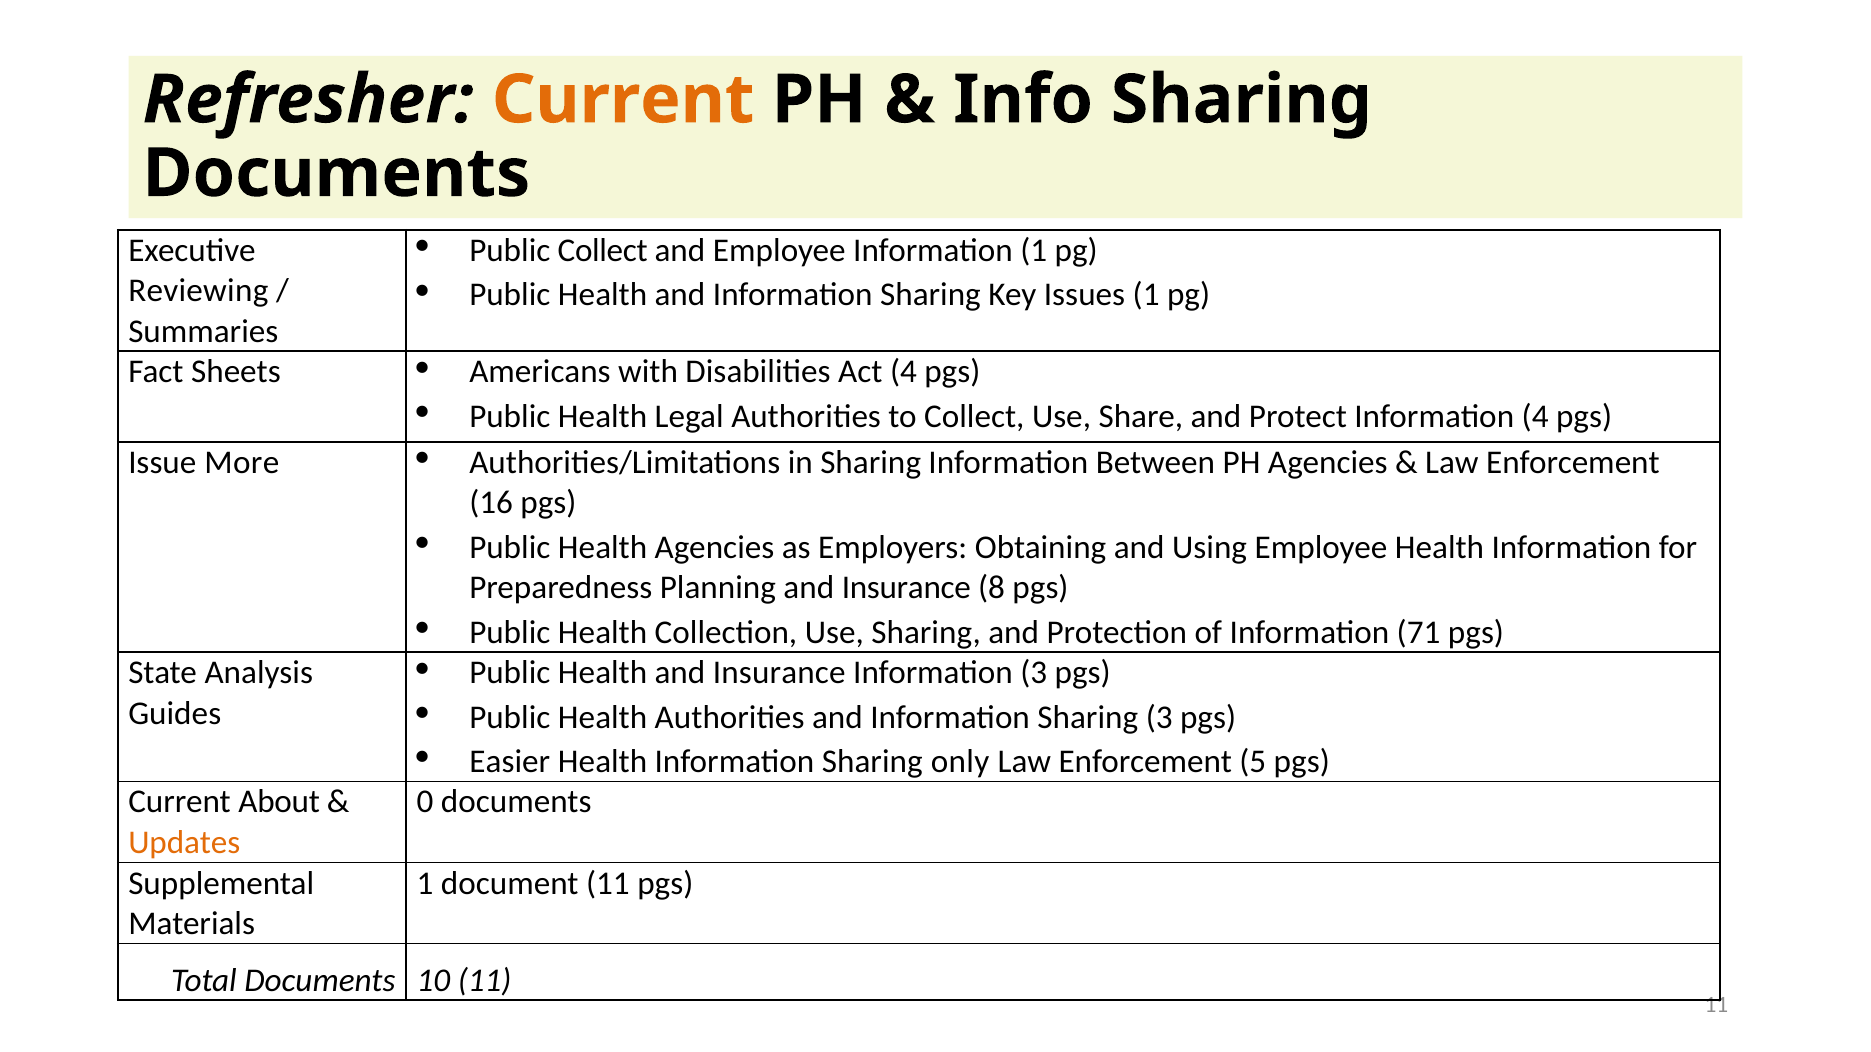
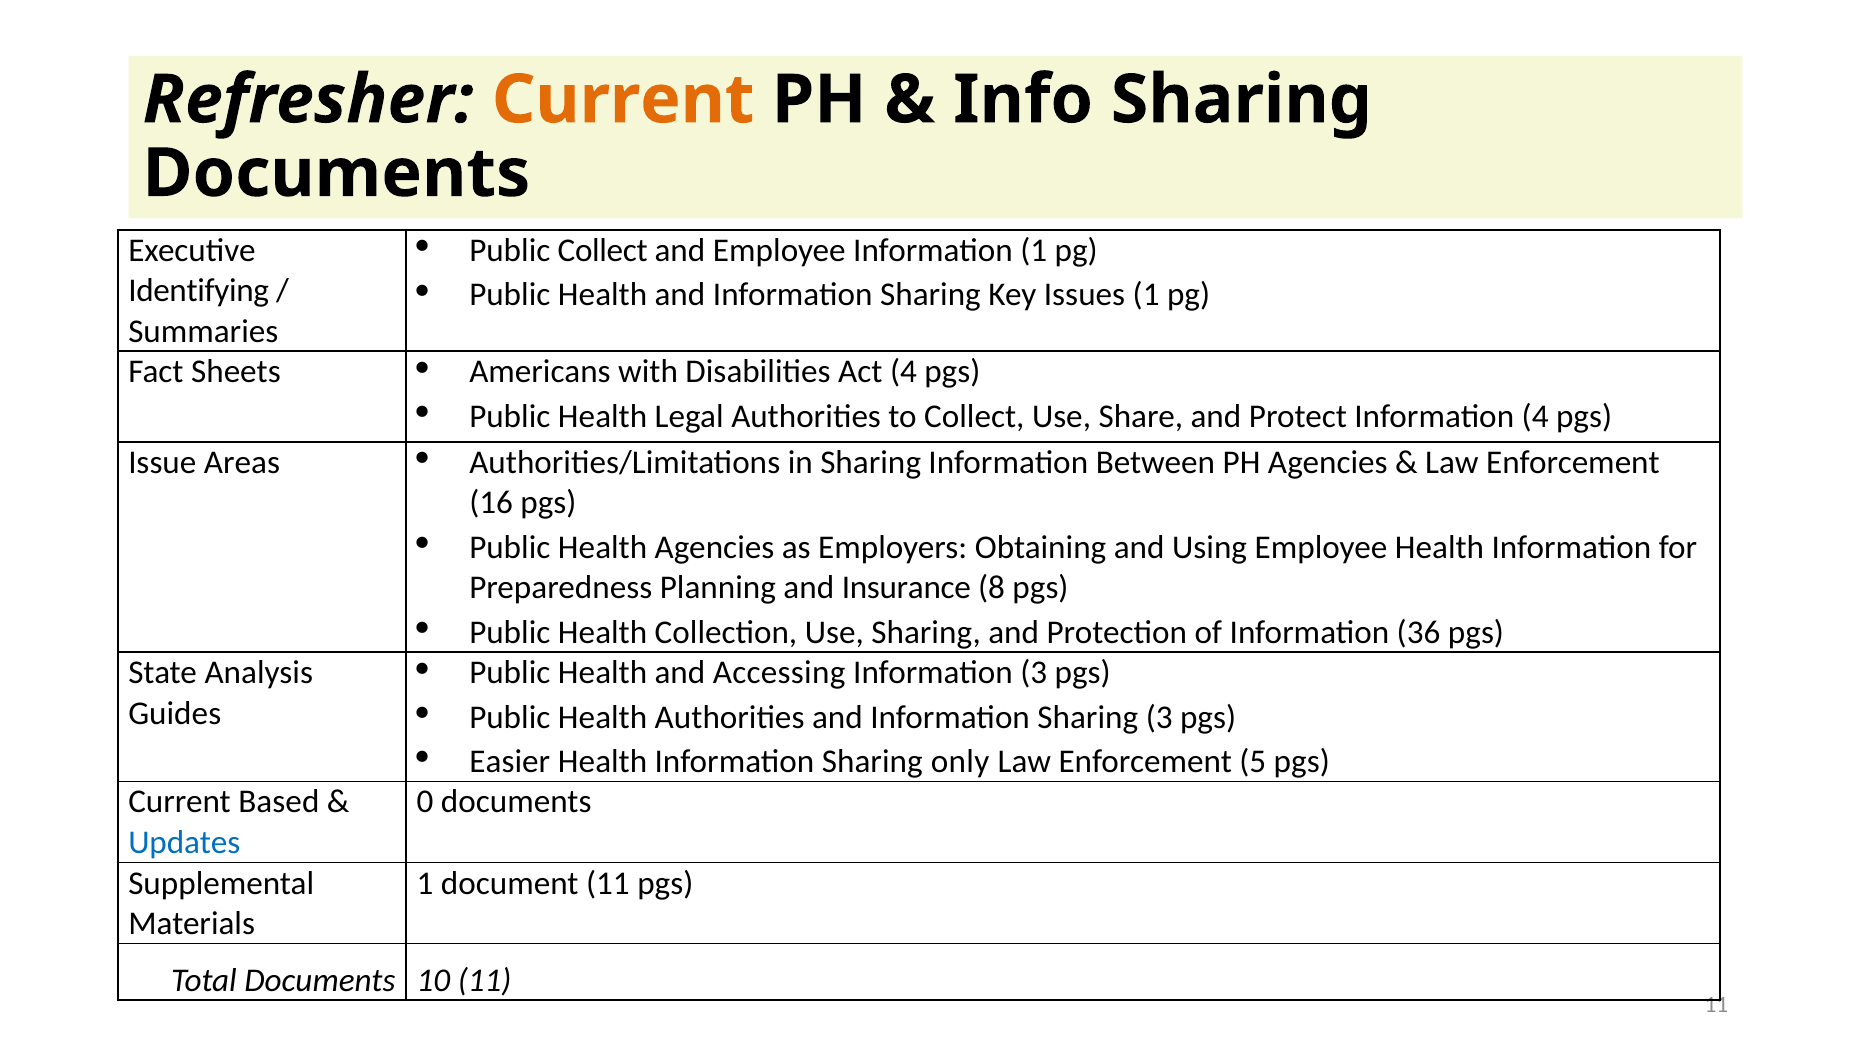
Reviewing: Reviewing -> Identifying
More: More -> Areas
71: 71 -> 36
Health and Insurance: Insurance -> Accessing
About: About -> Based
Updates colour: orange -> blue
